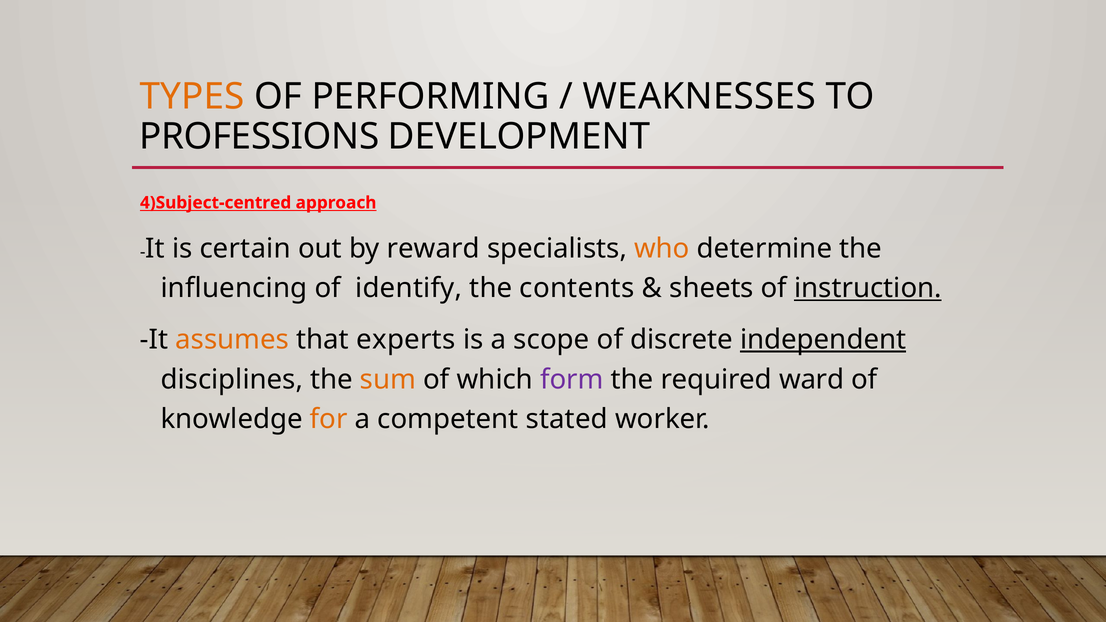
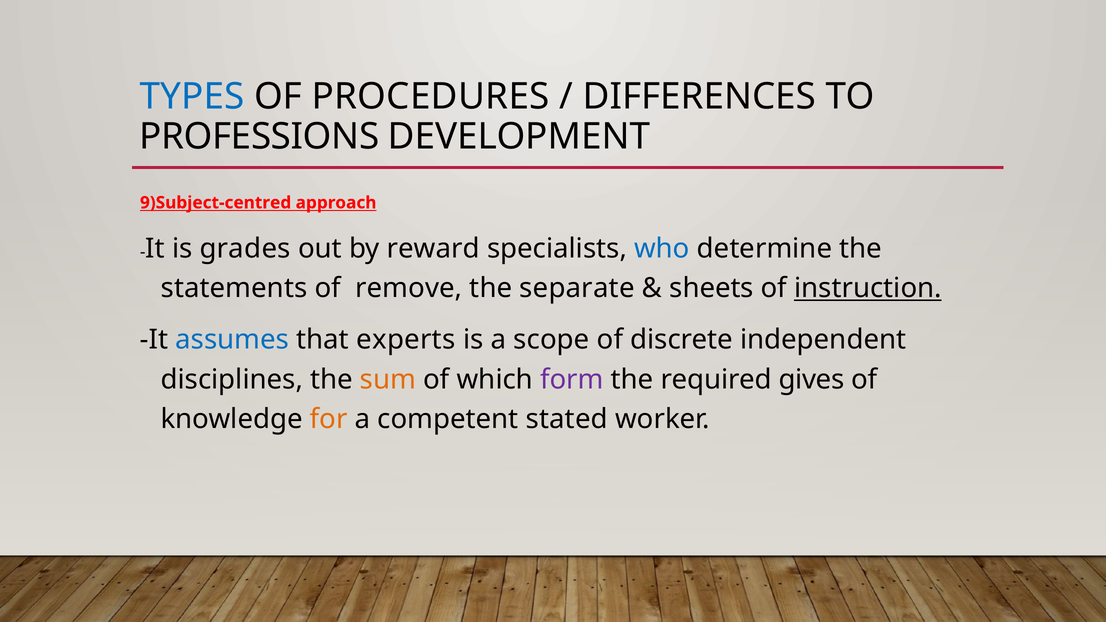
TYPES colour: orange -> blue
PERFORMING: PERFORMING -> PROCEDURES
WEAKNESSES: WEAKNESSES -> DIFFERENCES
4)Subject-centred: 4)Subject-centred -> 9)Subject-centred
certain: certain -> grades
who colour: orange -> blue
influencing: influencing -> statements
identify: identify -> remove
contents: contents -> separate
assumes colour: orange -> blue
independent underline: present -> none
ward: ward -> gives
